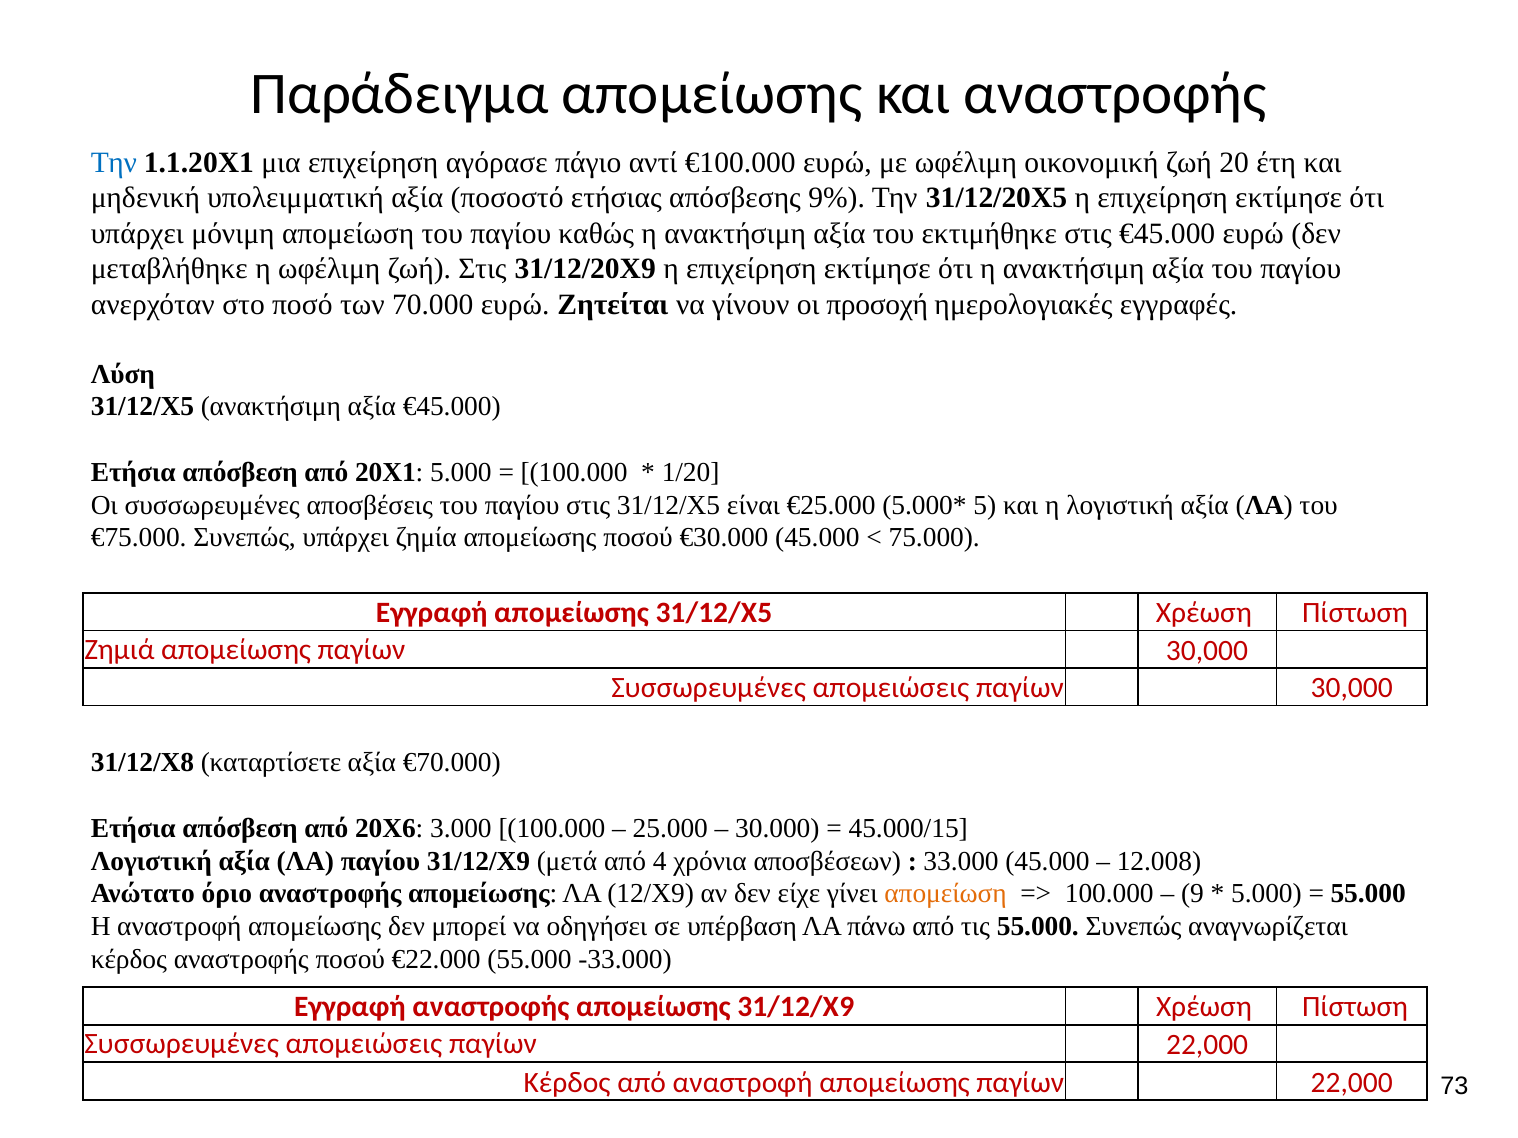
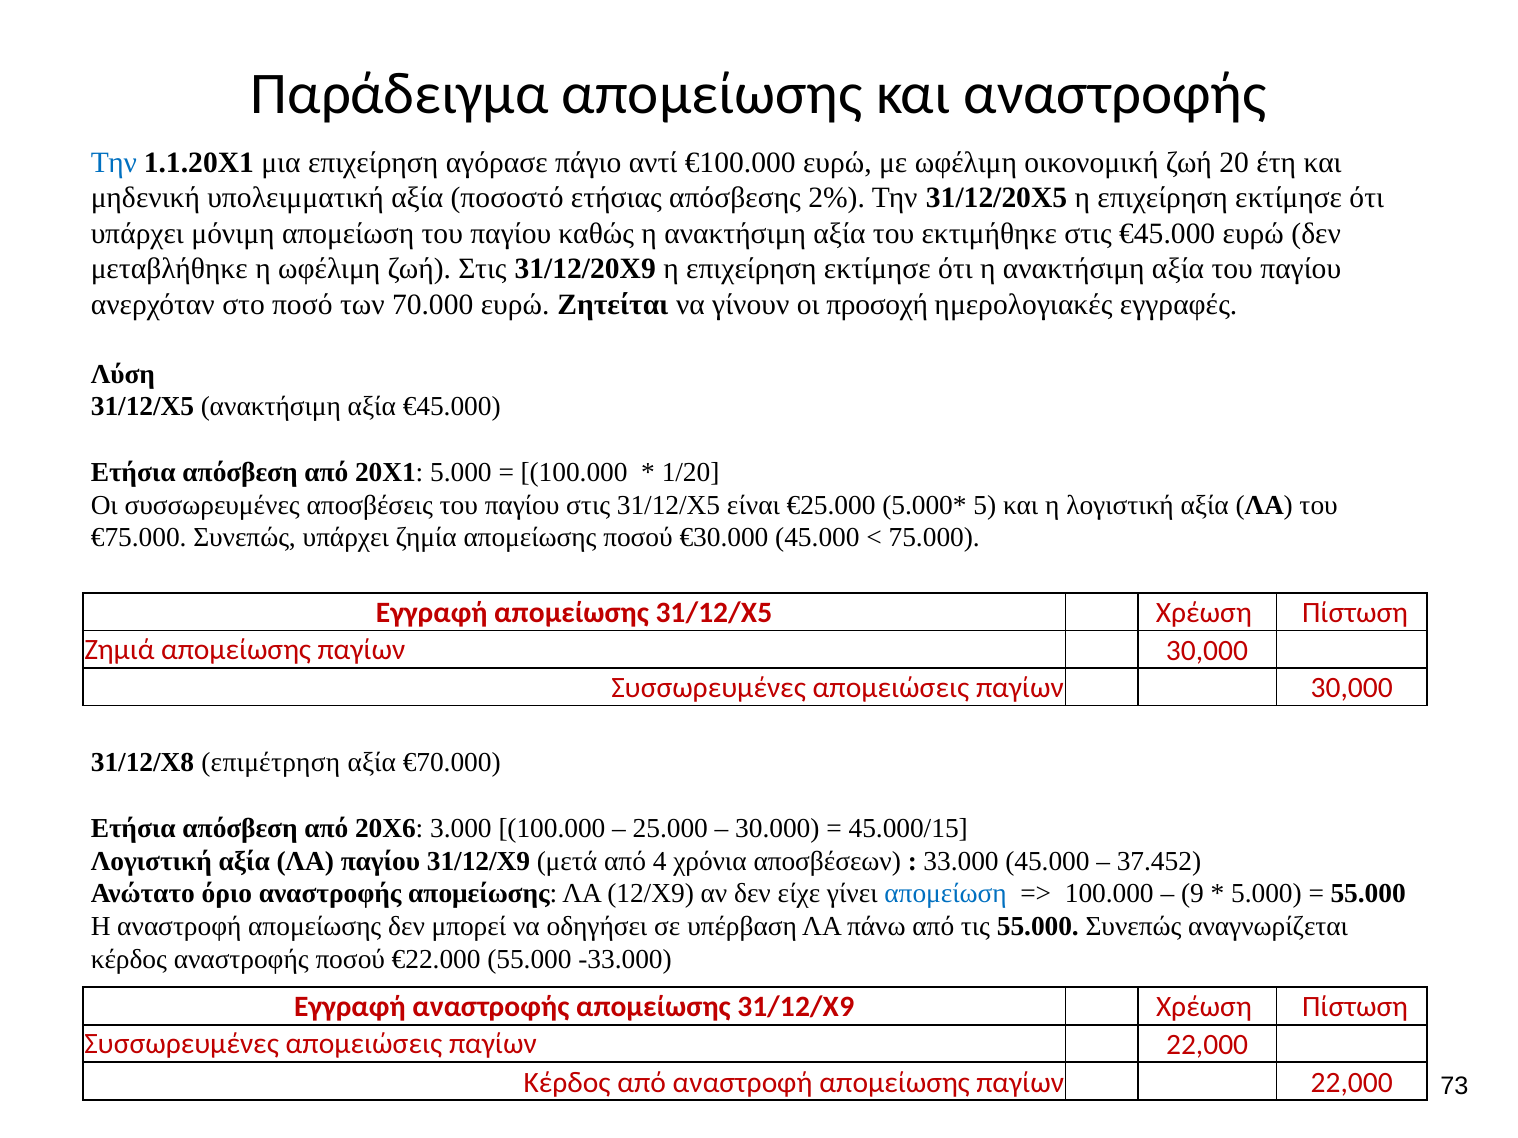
9%: 9% -> 2%
καταρτίσετε: καταρτίσετε -> επιμέτρηση
12.008: 12.008 -> 37.452
απομείωση at (946, 894) colour: orange -> blue
